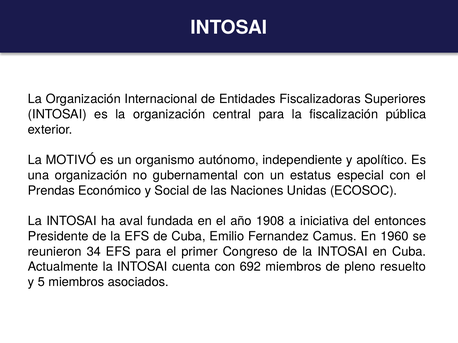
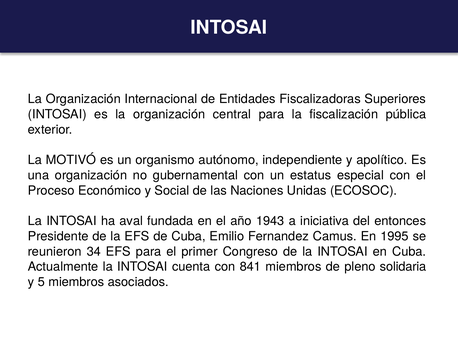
Prendas: Prendas -> Proceso
1908: 1908 -> 1943
1960: 1960 -> 1995
692: 692 -> 841
resuelto: resuelto -> solidaria
